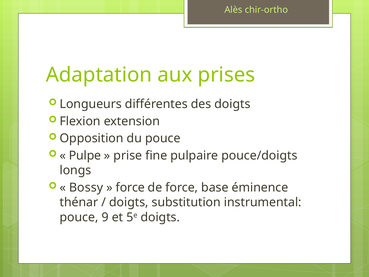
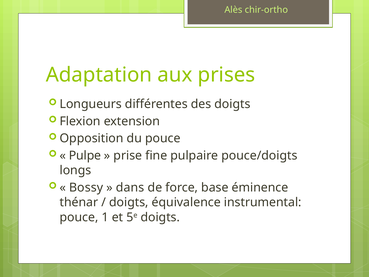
force at (130, 187): force -> dans
substitution: substitution -> équivalence
9: 9 -> 1
